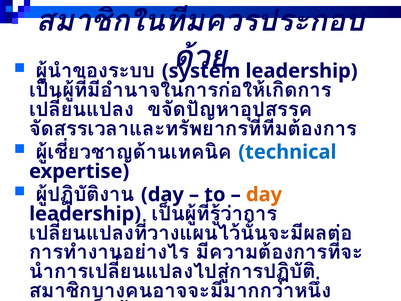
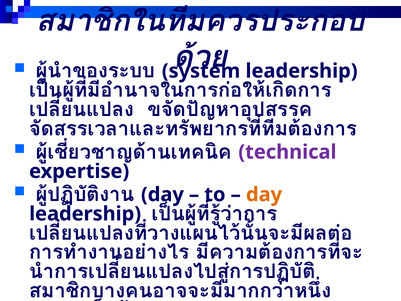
technical colour: blue -> purple
